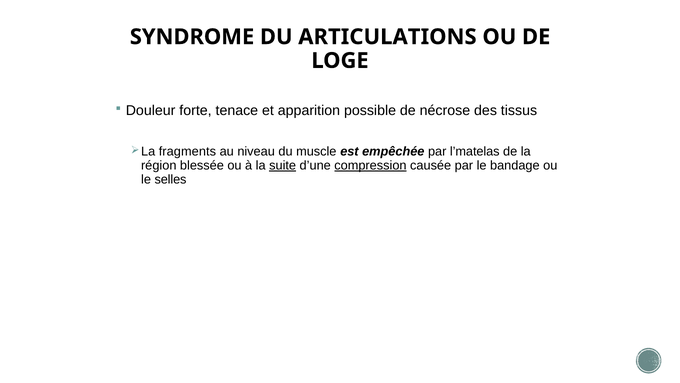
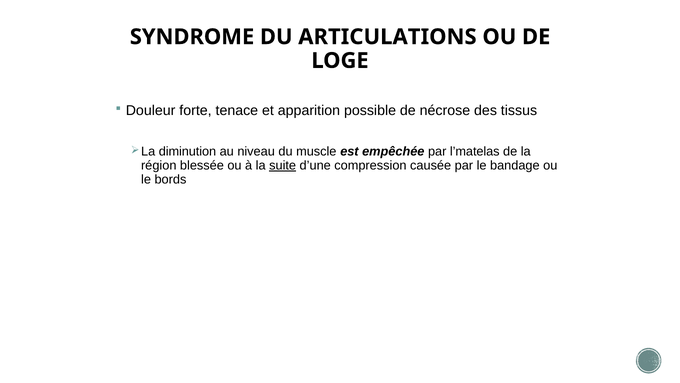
fragments: fragments -> diminution
compression underline: present -> none
selles: selles -> bords
